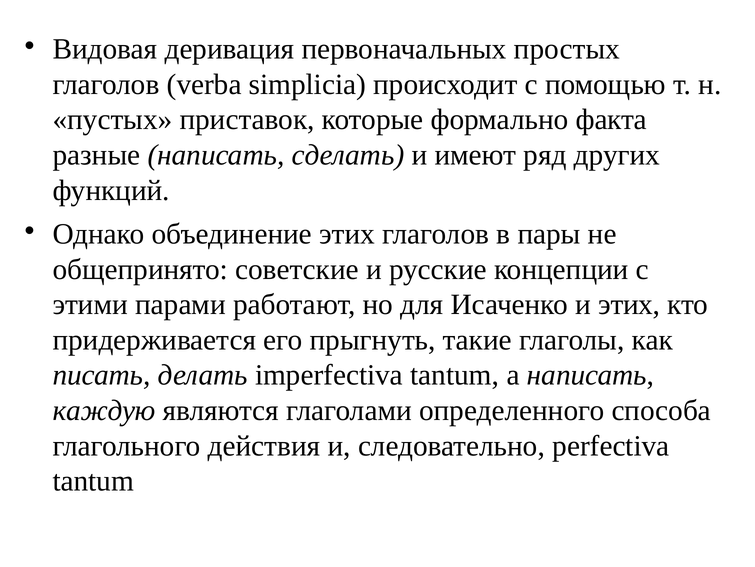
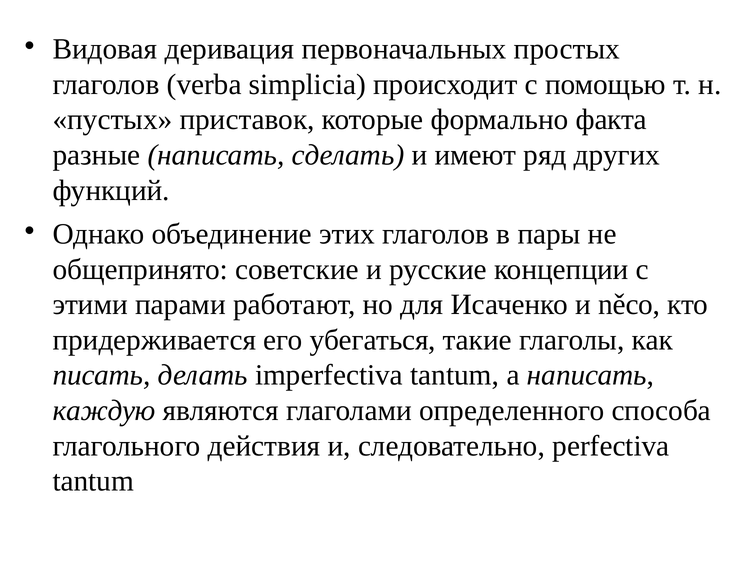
и этих: этих -> něco
прыгнуть: прыгнуть -> убегаться
